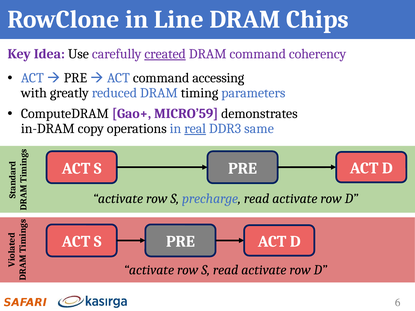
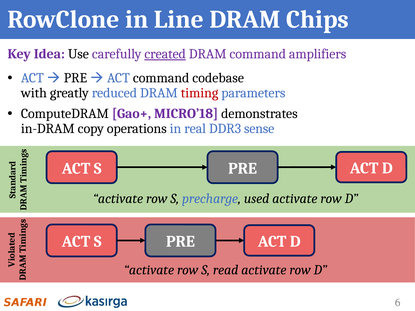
coherency: coherency -> amplifiers
accessing: accessing -> codebase
timing colour: black -> red
MICRO’59: MICRO’59 -> MICRO’18
real underline: present -> none
same: same -> sense
precharge read: read -> used
